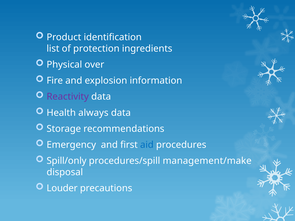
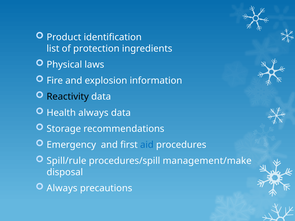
over: over -> laws
Reactivity colour: purple -> black
Spill/only: Spill/only -> Spill/rule
Louder at (62, 188): Louder -> Always
